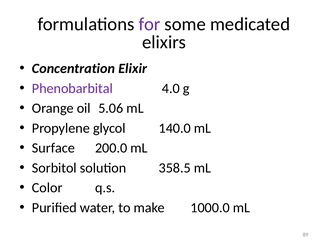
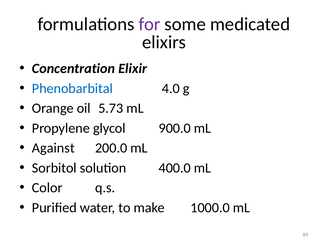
Phenobarbital colour: purple -> blue
5.06: 5.06 -> 5.73
140.0: 140.0 -> 900.0
Surface: Surface -> Against
358.5: 358.5 -> 400.0
